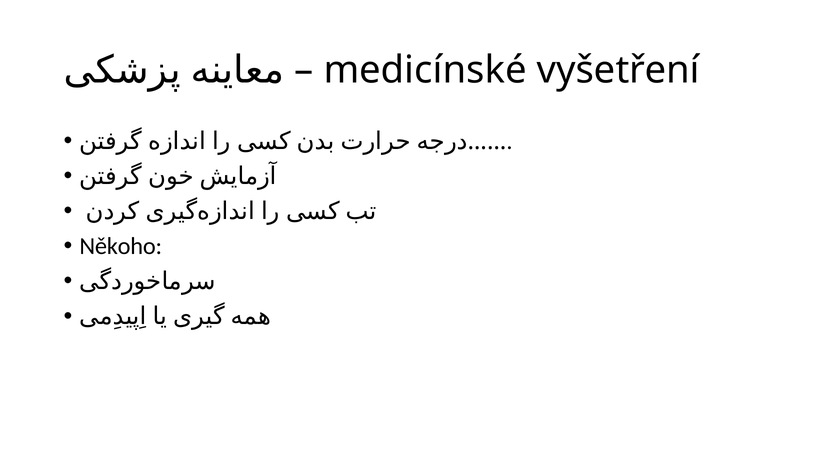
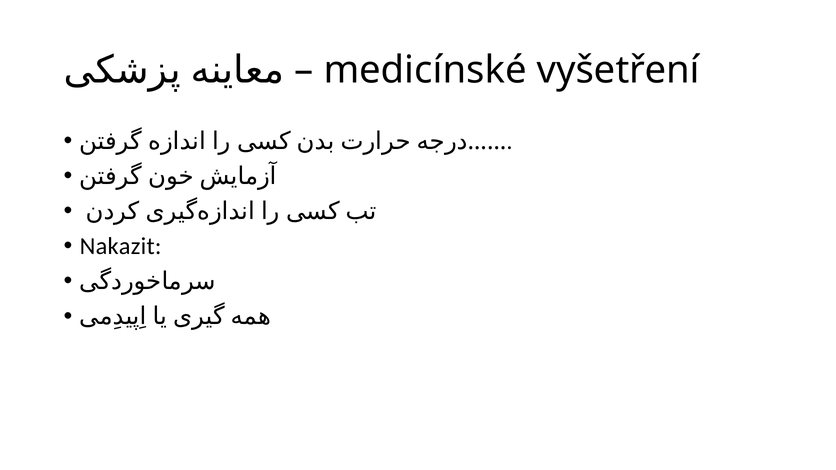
Někoho: Někoho -> Nakazit
